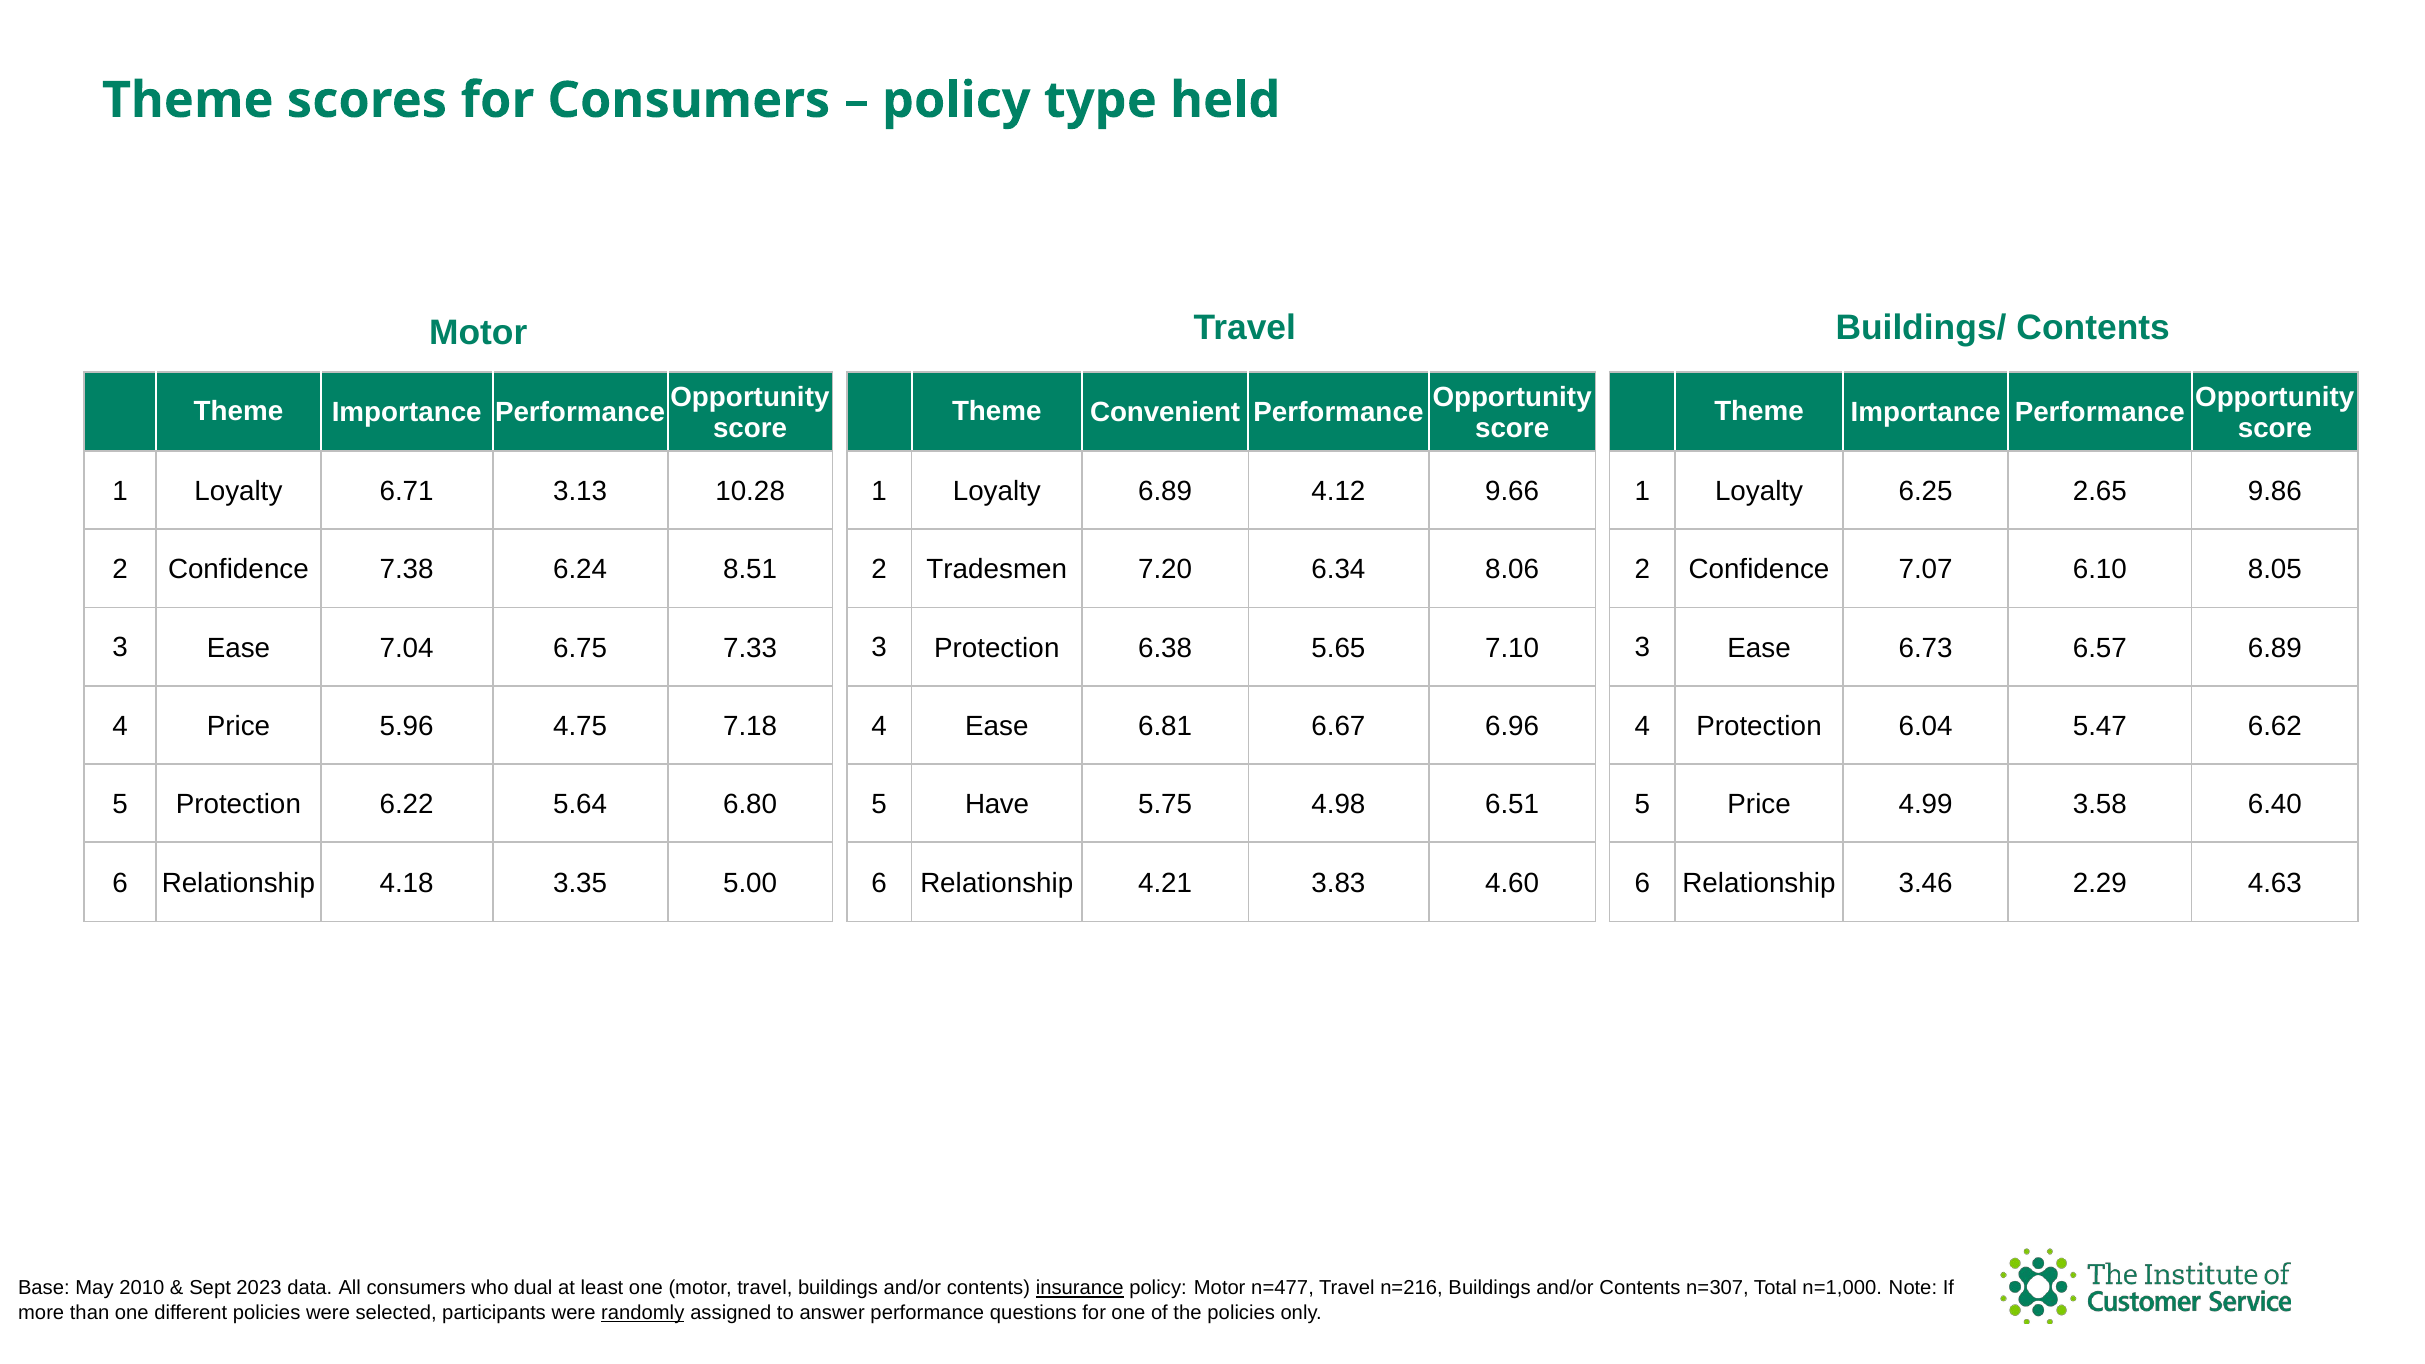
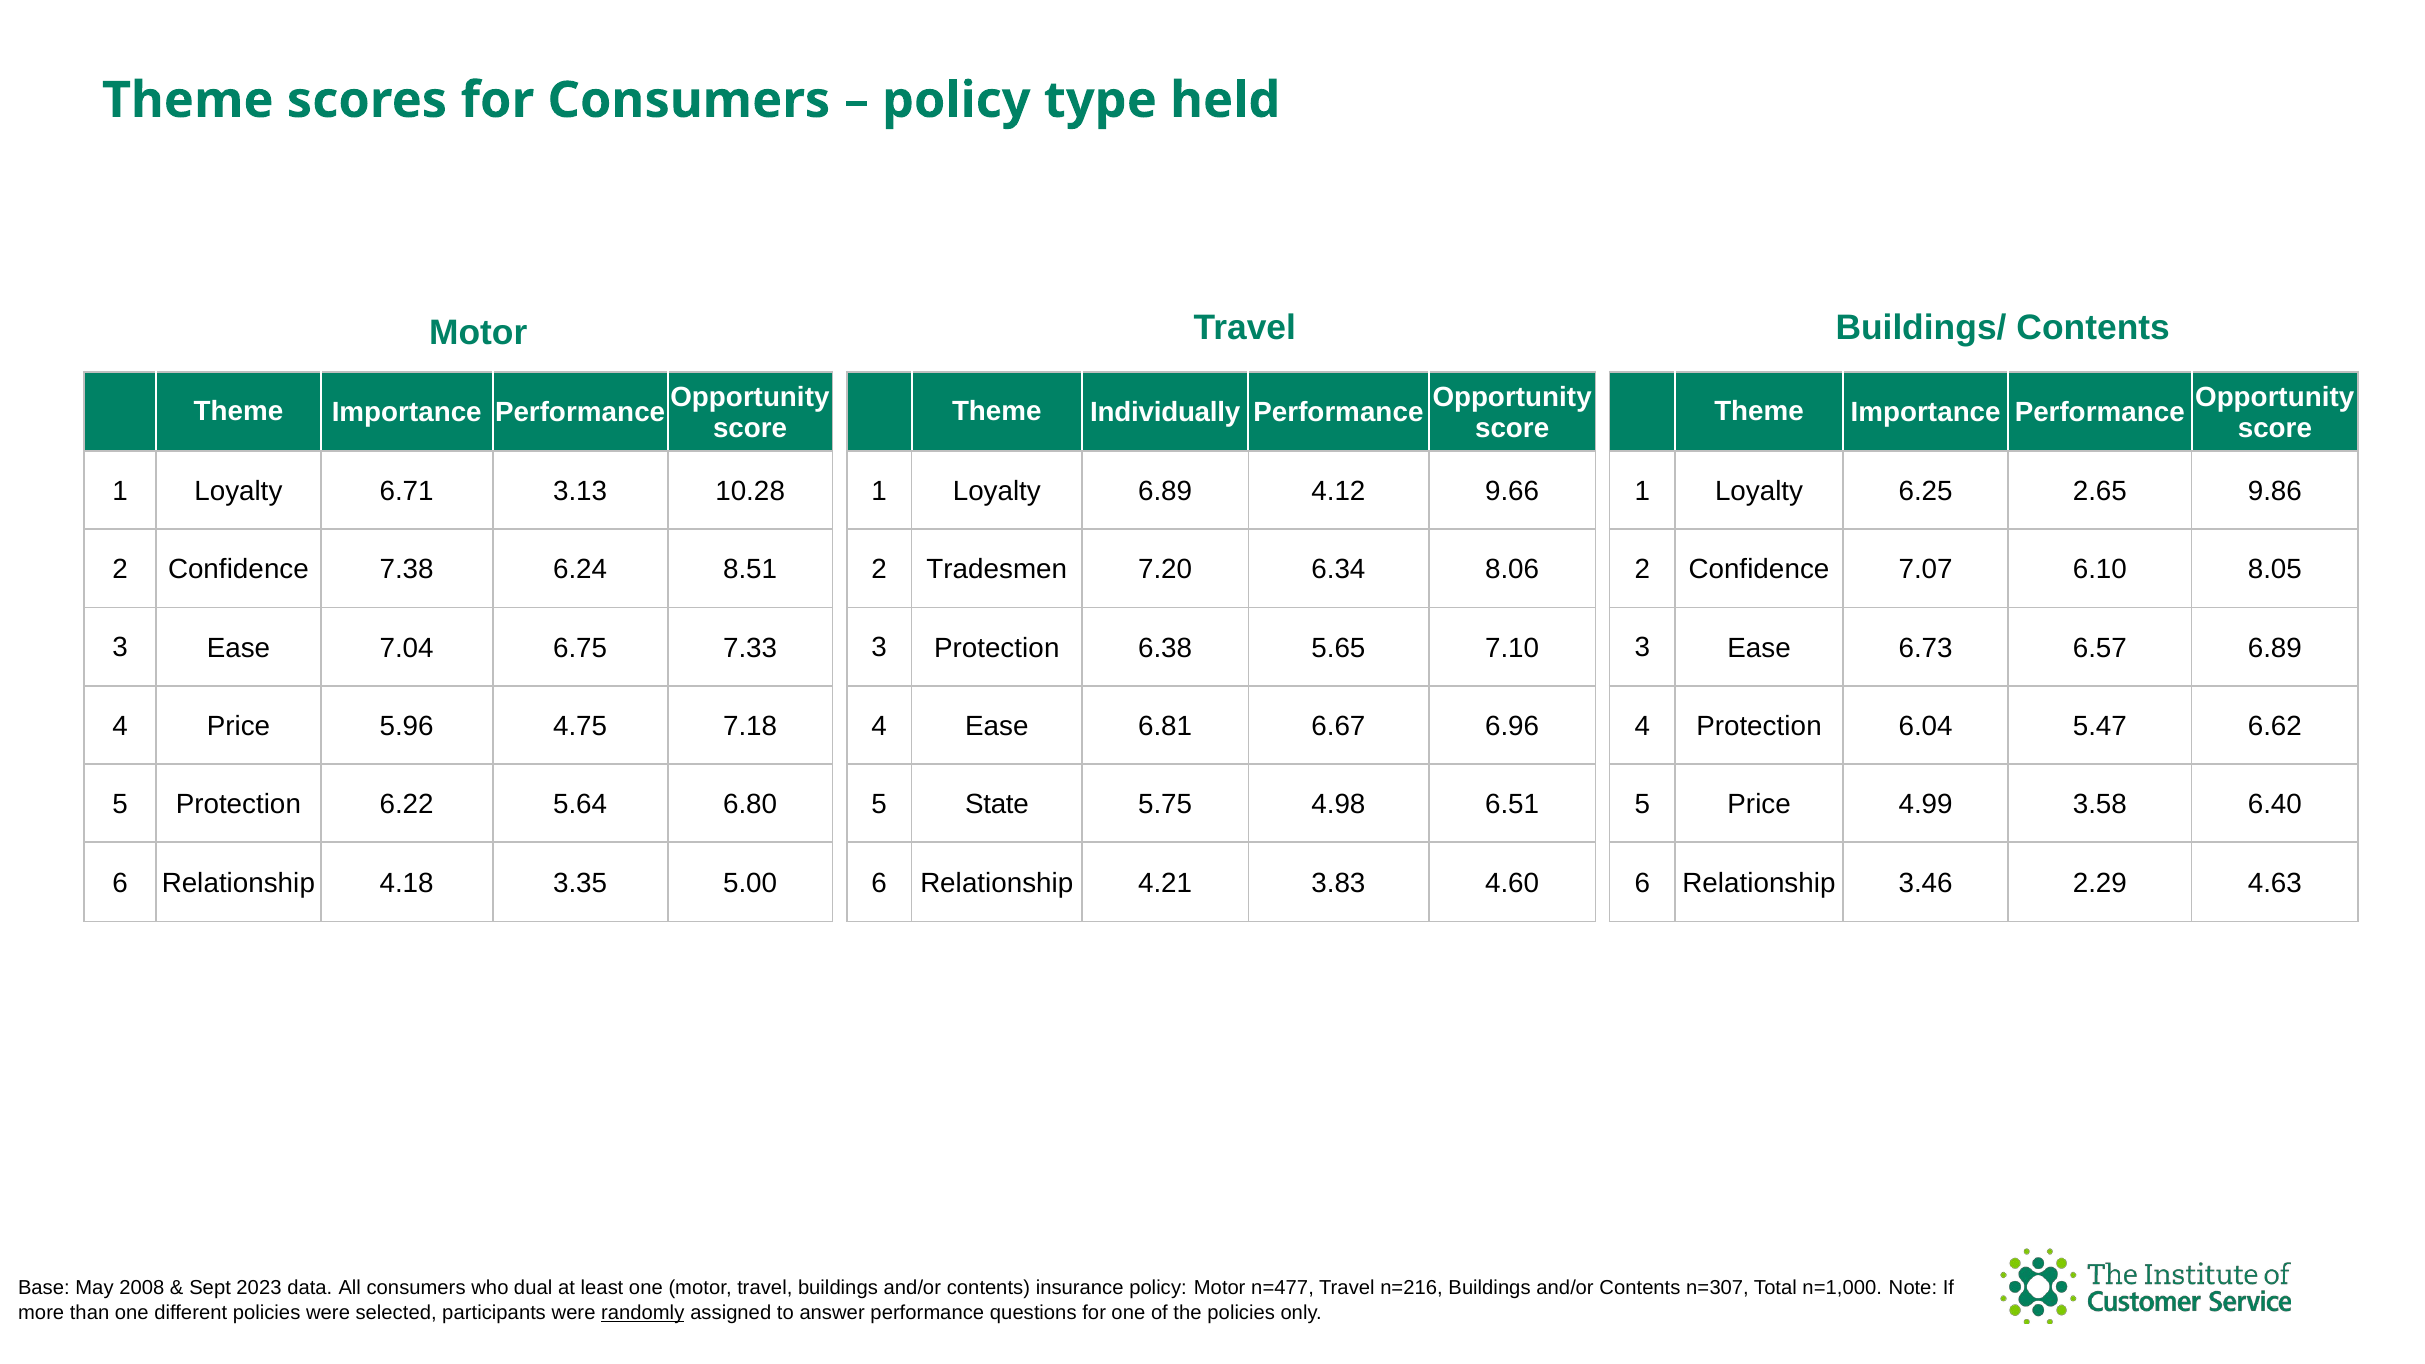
Convenient: Convenient -> Individually
Have: Have -> State
2010: 2010 -> 2008
insurance underline: present -> none
